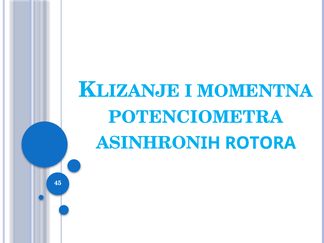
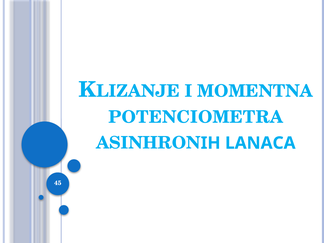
ROTORA: ROTORA -> LANACA
